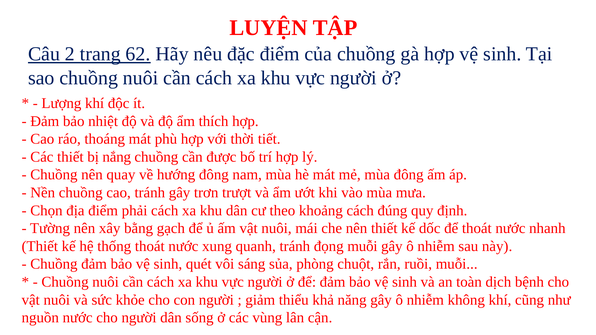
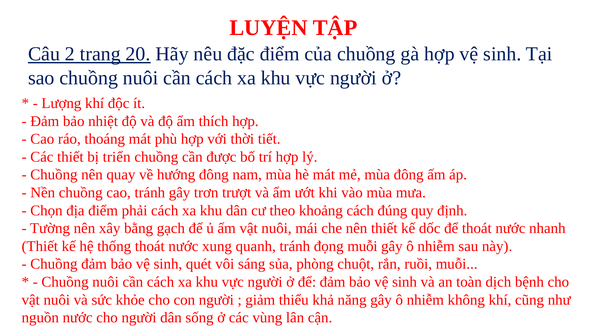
62: 62 -> 20
nắng: nắng -> triển
